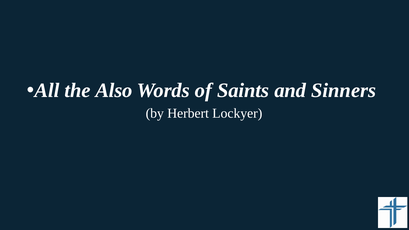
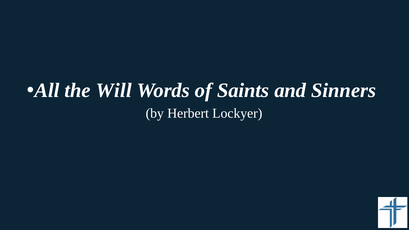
Also: Also -> Will
